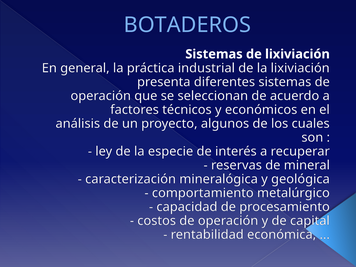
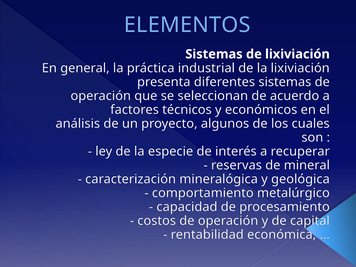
BOTADEROS: BOTADEROS -> ELEMENTOS
